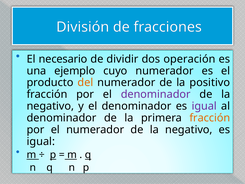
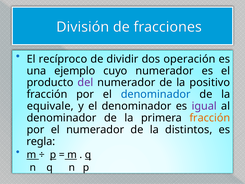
necesario: necesario -> recíproco
del colour: orange -> purple
denominador at (156, 94) colour: purple -> blue
negativo at (50, 106): negativo -> equivale
numerador de la negativo: negativo -> distintos
igual at (41, 141): igual -> regla
